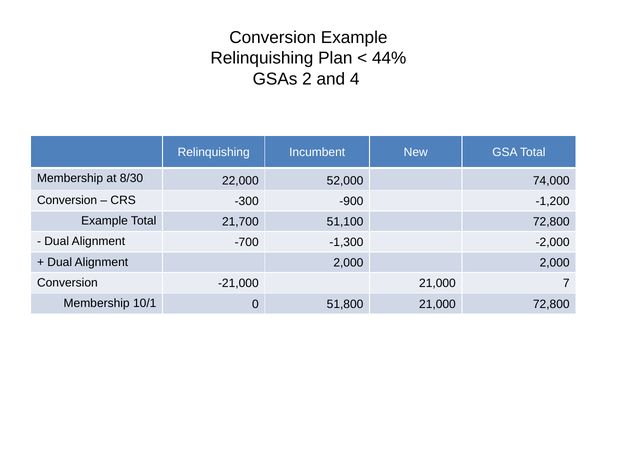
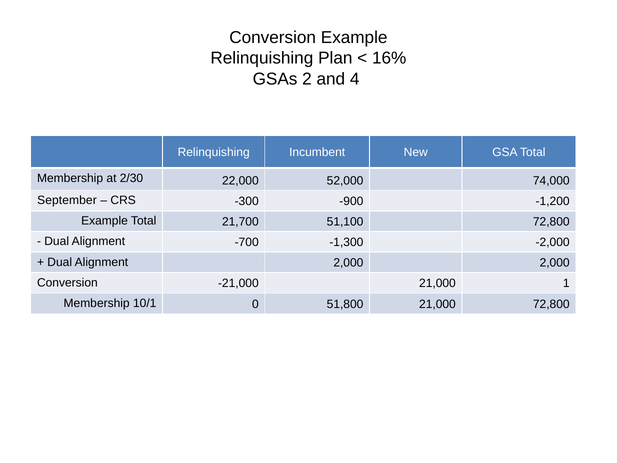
44%: 44% -> 16%
8/30: 8/30 -> 2/30
Conversion at (67, 200): Conversion -> September
7: 7 -> 1
